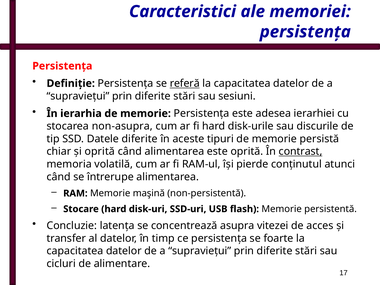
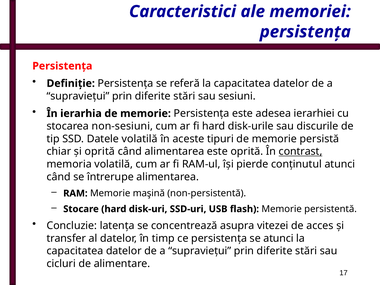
referă underline: present -> none
non-asupra: non-asupra -> non-sesiuni
Datele diferite: diferite -> volatilă
se foarte: foarte -> atunci
